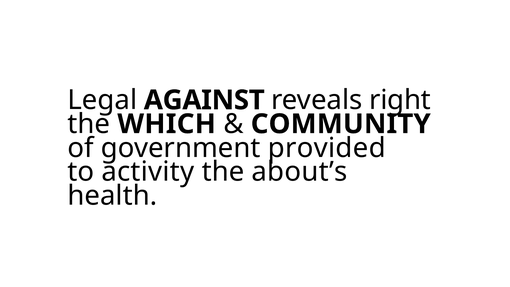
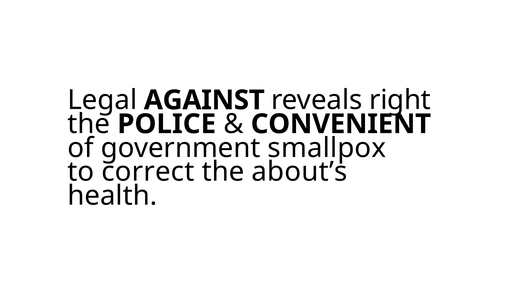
WHICH: WHICH -> POLICE
COMMUNITY: COMMUNITY -> CONVENIENT
provided: provided -> smallpox
activity: activity -> correct
